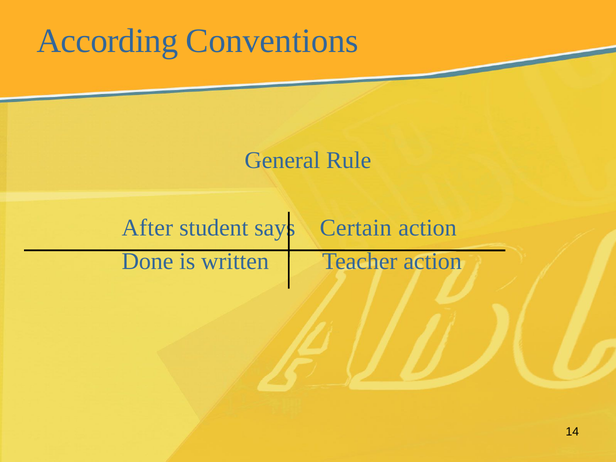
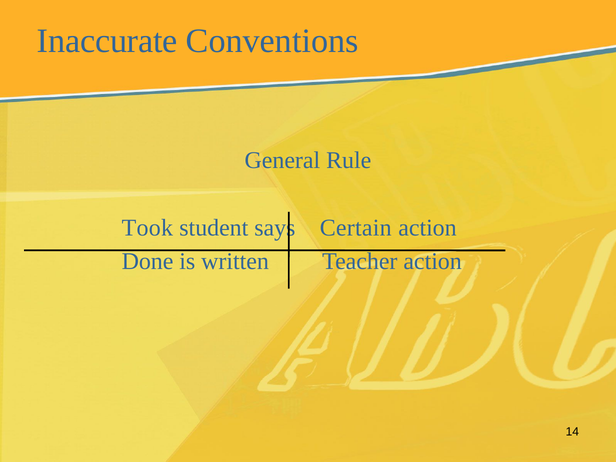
According: According -> Inaccurate
After: After -> Took
